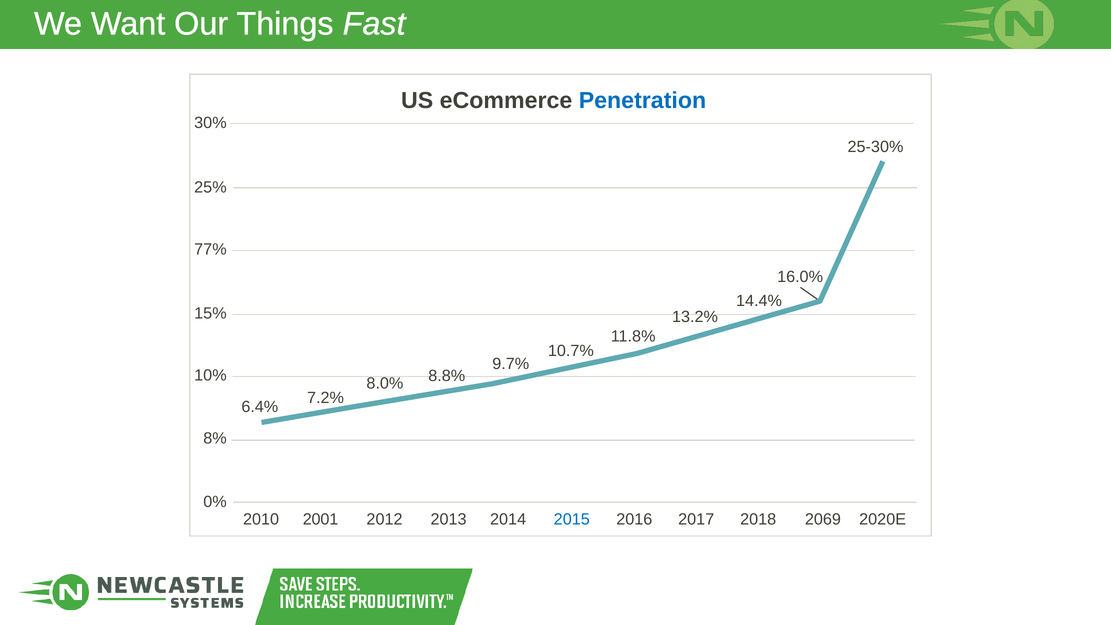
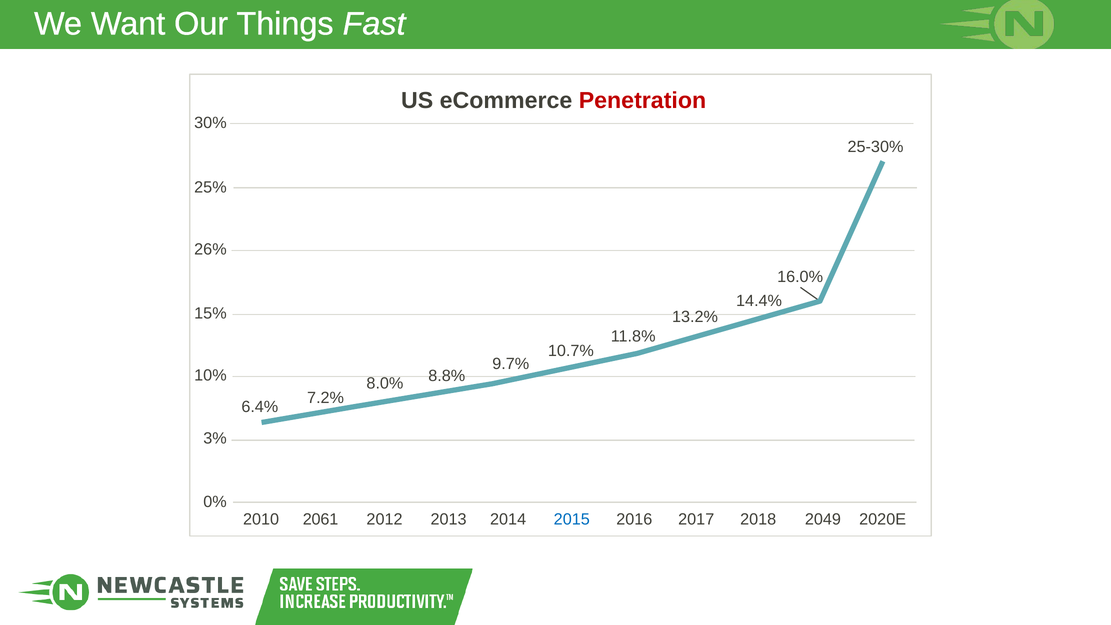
Penetration colour: blue -> red
77%: 77% -> 26%
8%: 8% -> 3%
2001: 2001 -> 2061
2069: 2069 -> 2049
